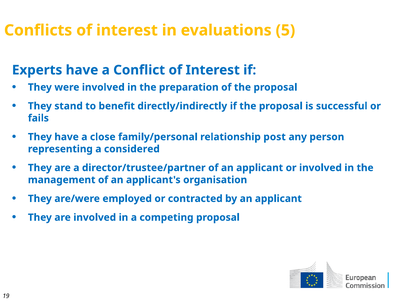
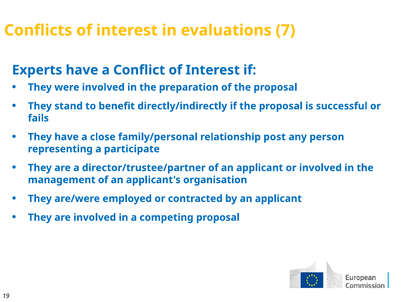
5: 5 -> 7
considered: considered -> participate
